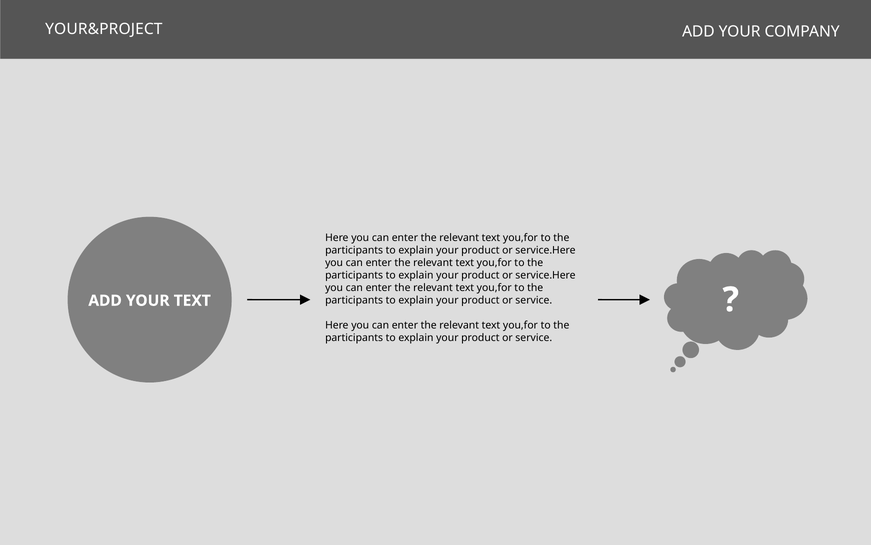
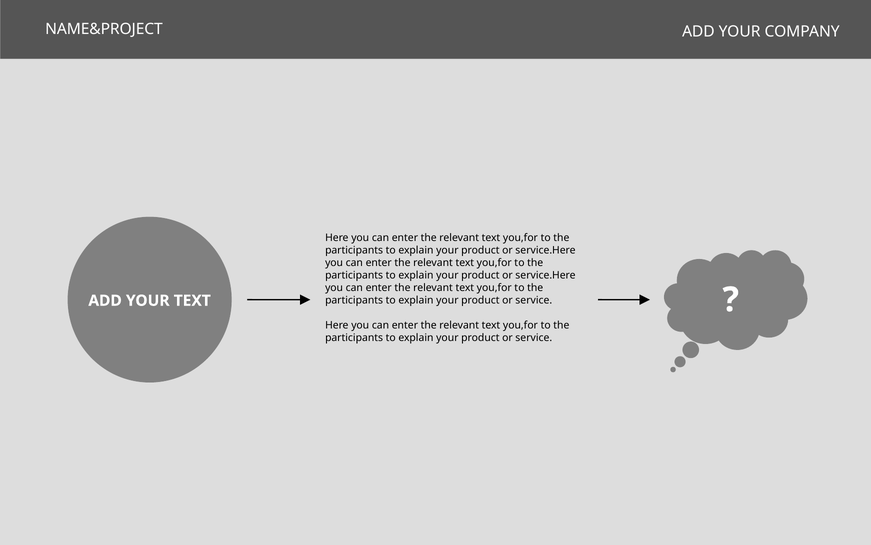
YOUR&PROJECT: YOUR&PROJECT -> NAME&PROJECT
